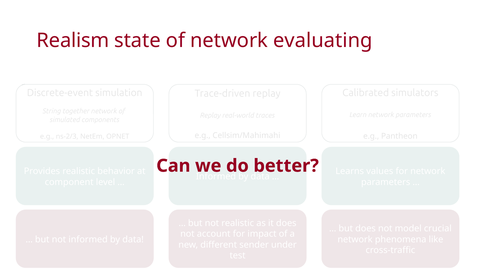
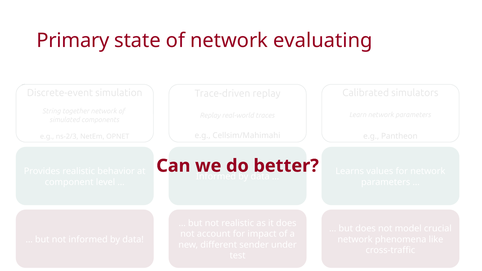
Realism: Realism -> Primary
